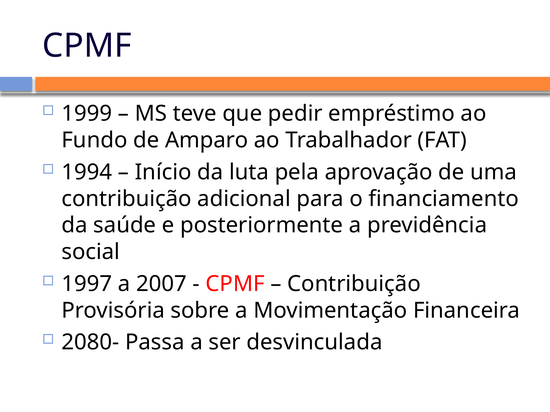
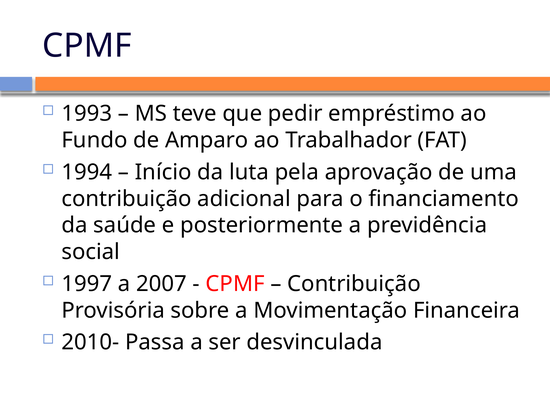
1999: 1999 -> 1993
2080-: 2080- -> 2010-
